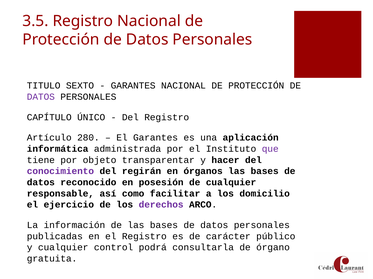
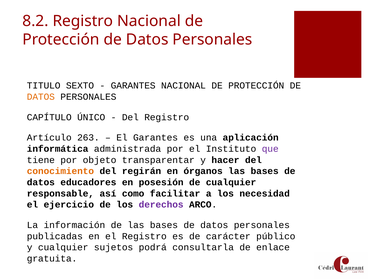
3.5: 3.5 -> 8.2
DATOS at (41, 97) colour: purple -> orange
280: 280 -> 263
conocimiento colour: purple -> orange
reconocido: reconocido -> educadores
domicilio: domicilio -> necesidad
control: control -> sujetos
órgano: órgano -> enlace
